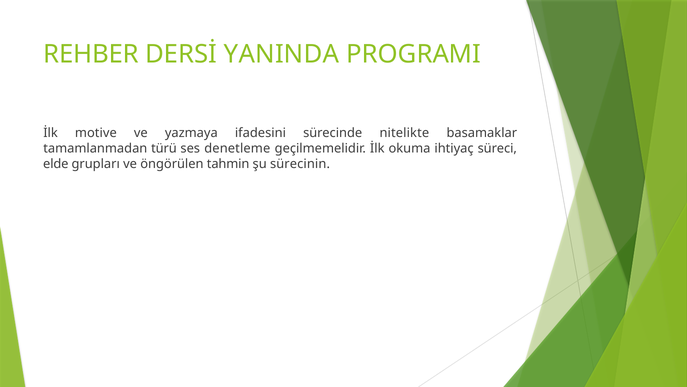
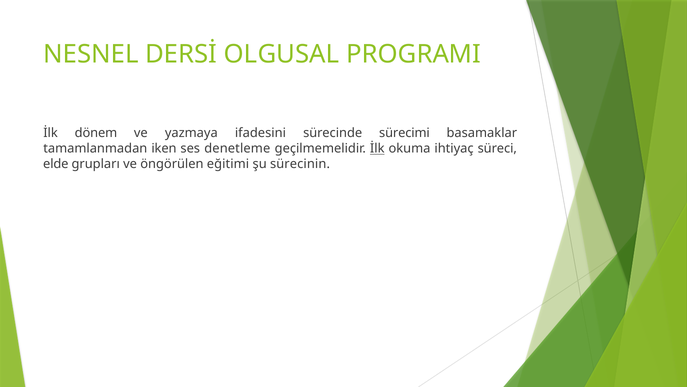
REHBER: REHBER -> NESNEL
YANINDA: YANINDA -> OLGUSAL
motive: motive -> dönem
nitelikte: nitelikte -> sürecimi
türü: türü -> iken
İlk at (377, 148) underline: none -> present
tahmin: tahmin -> eğitimi
